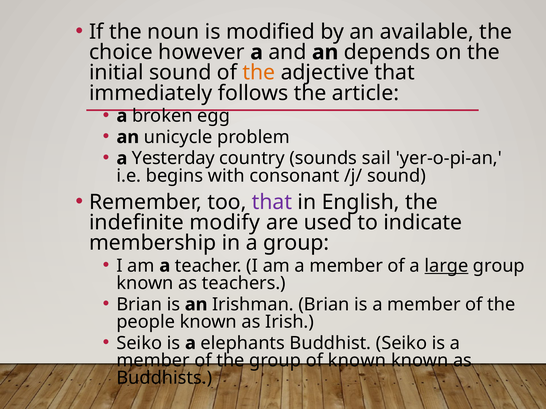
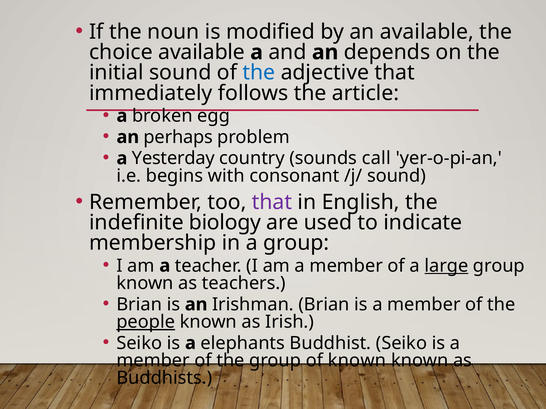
choice however: however -> available
the at (259, 73) colour: orange -> blue
unicycle: unicycle -> perhaps
sail: sail -> call
modify: modify -> biology
people underline: none -> present
